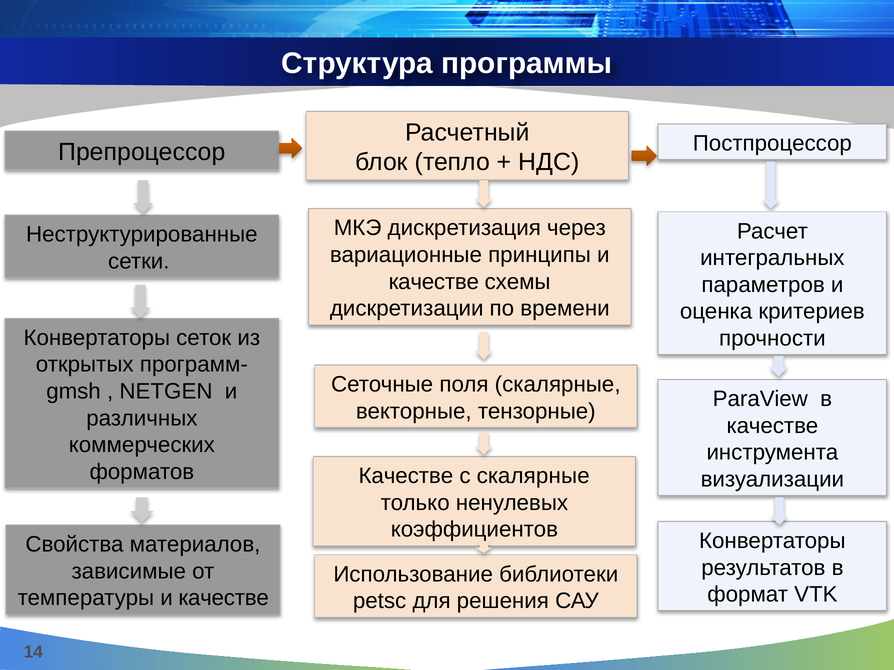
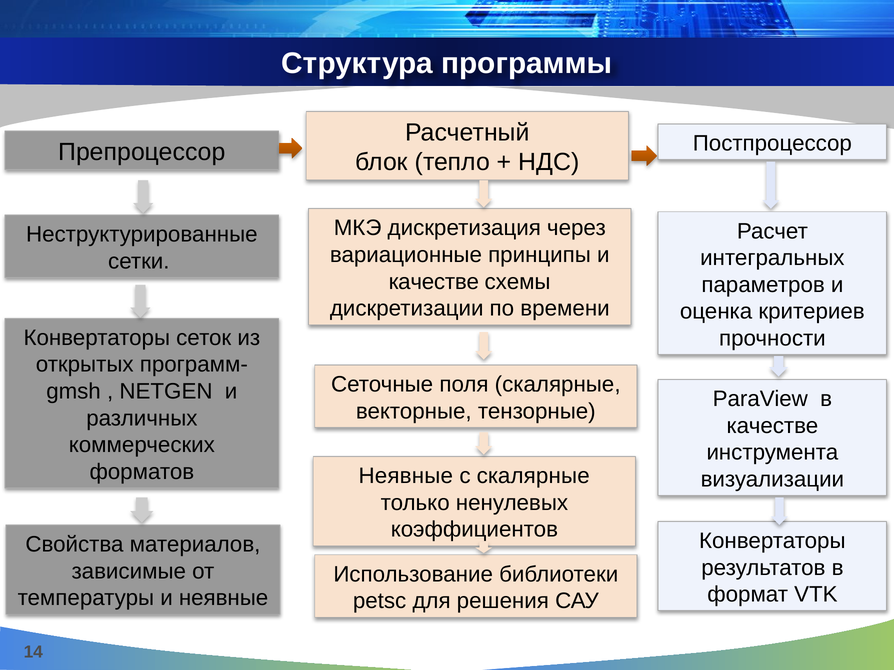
Качестве at (406, 476): Качестве -> Неявные
температуры и качестве: качестве -> неявные
